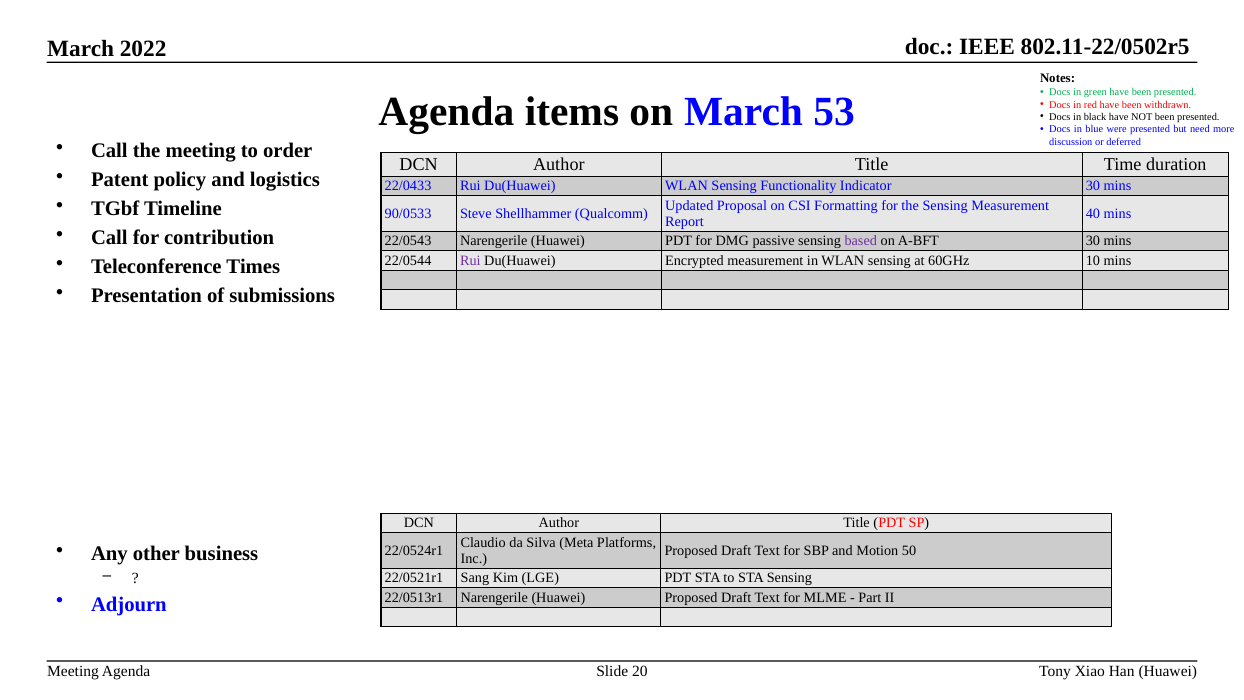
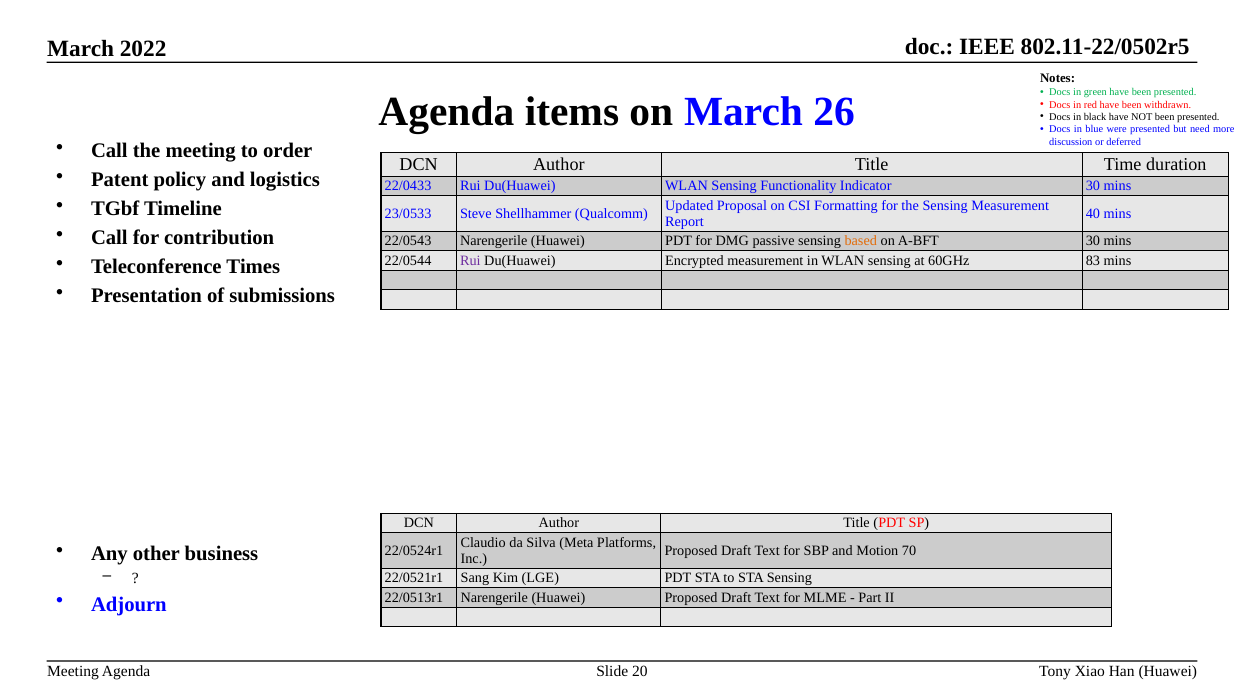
53: 53 -> 26
90/0533: 90/0533 -> 23/0533
based colour: purple -> orange
10: 10 -> 83
50: 50 -> 70
